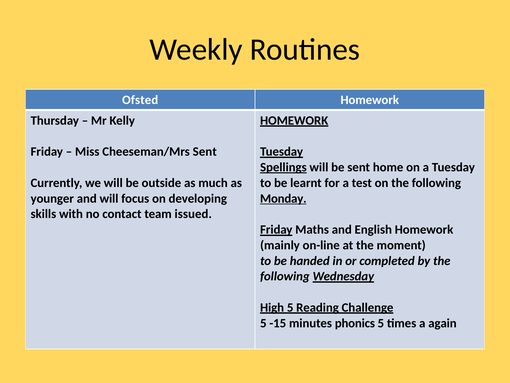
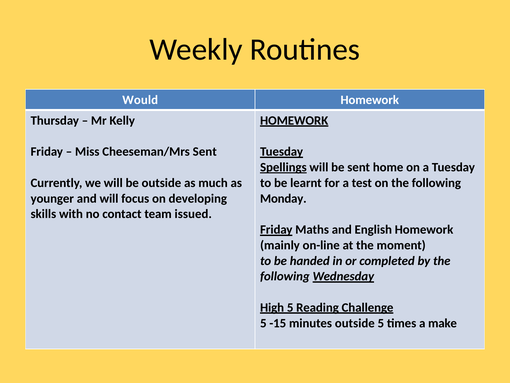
Ofsted: Ofsted -> Would
Monday underline: present -> none
minutes phonics: phonics -> outside
again: again -> make
